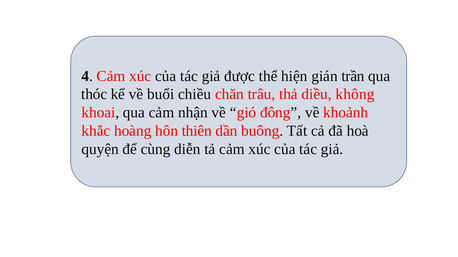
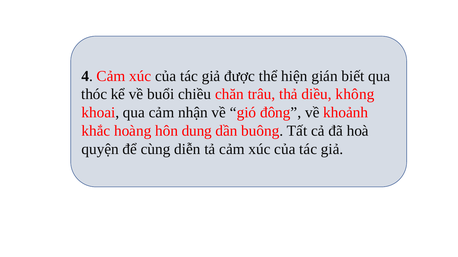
trần: trần -> biết
thiên: thiên -> dung
